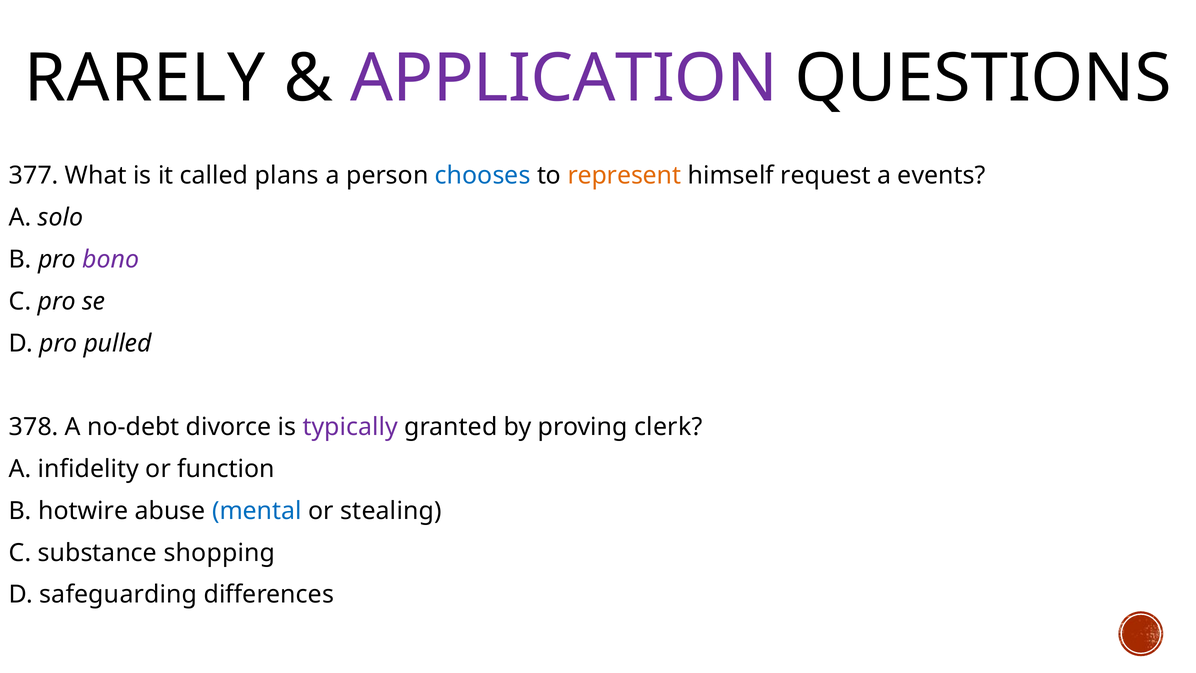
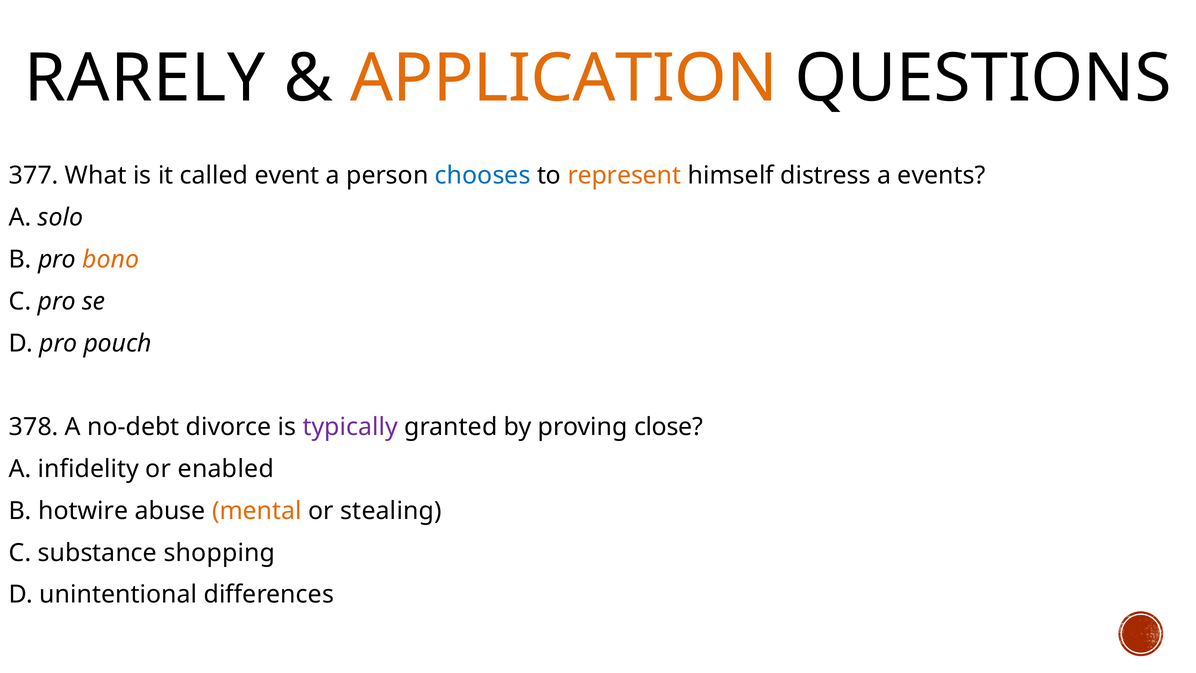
APPLICATION colour: purple -> orange
plans: plans -> event
request: request -> distress
bono colour: purple -> orange
pulled: pulled -> pouch
clerk: clerk -> close
function: function -> enabled
mental colour: blue -> orange
safeguarding: safeguarding -> unintentional
